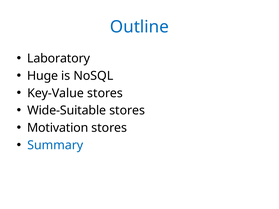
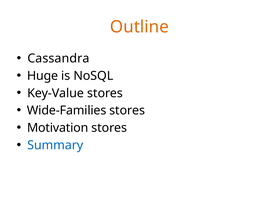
Outline colour: blue -> orange
Laboratory: Laboratory -> Cassandra
Wide-Suitable: Wide-Suitable -> Wide-Families
